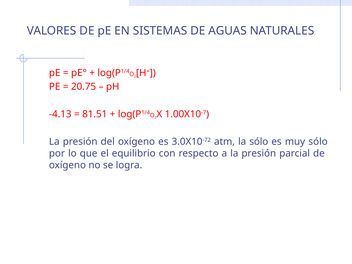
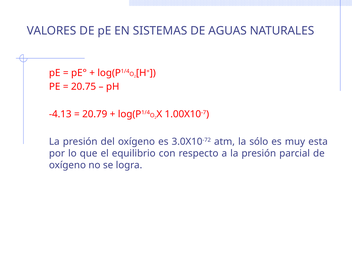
81.51: 81.51 -> 20.79
muy sólo: sólo -> esta
